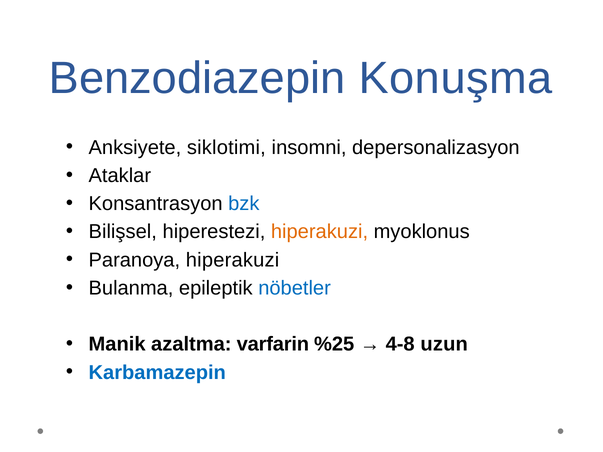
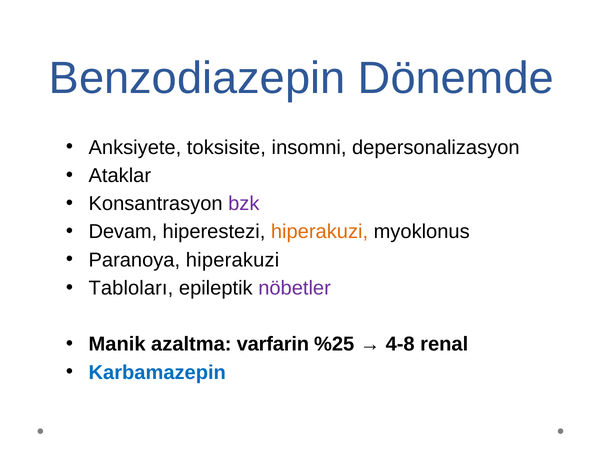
Konuşma: Konuşma -> Dönemde
siklotimi: siklotimi -> toksisite
bzk colour: blue -> purple
Bilişsel: Bilişsel -> Devam
Bulanma: Bulanma -> Tabloları
nöbetler colour: blue -> purple
uzun: uzun -> renal
